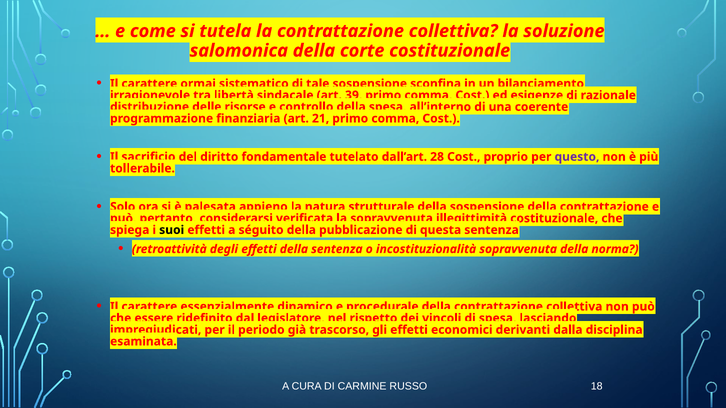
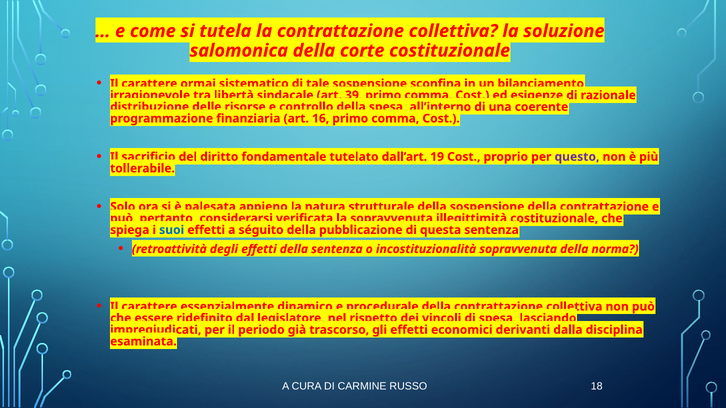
21: 21 -> 16
28: 28 -> 19
suoi colour: black -> blue
